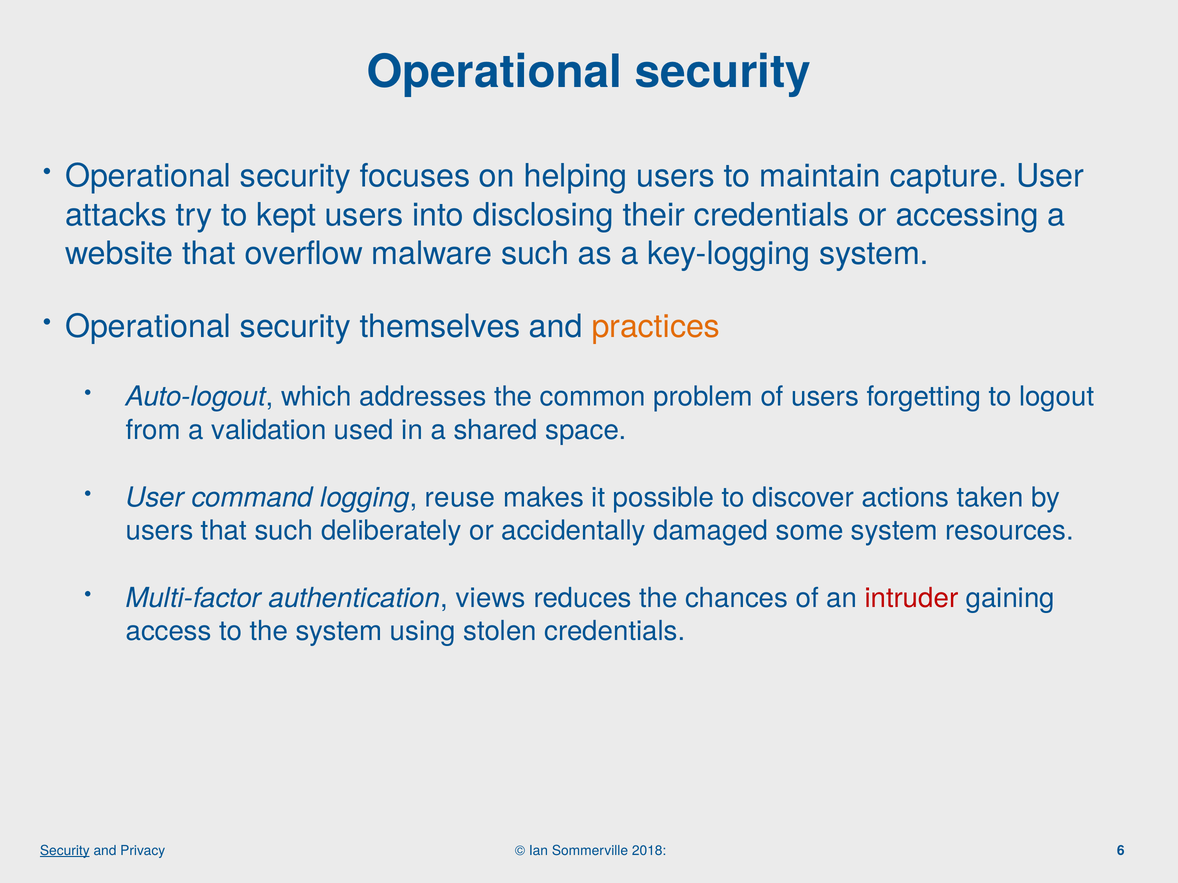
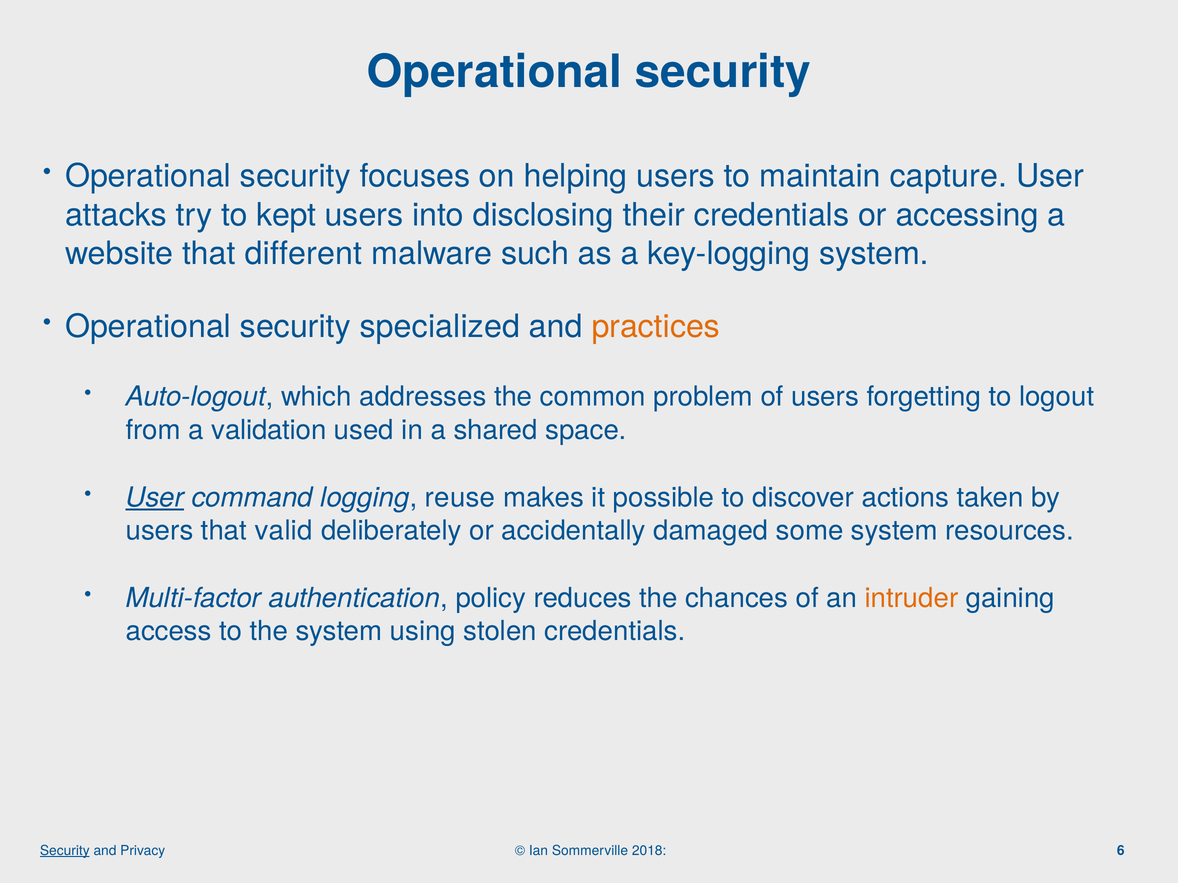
overflow: overflow -> different
themselves: themselves -> specialized
User at (155, 498) underline: none -> present
that such: such -> valid
views: views -> policy
intruder colour: red -> orange
